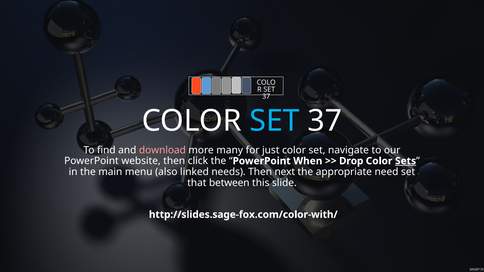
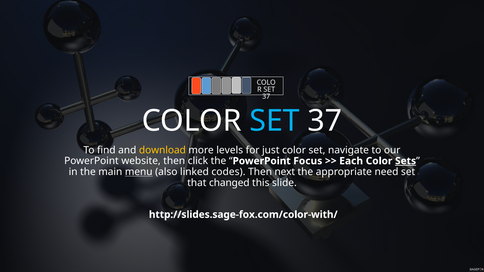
download colour: pink -> yellow
many: many -> levels
When: When -> Focus
Drop: Drop -> Each
menu underline: none -> present
needs: needs -> codes
between: between -> changed
